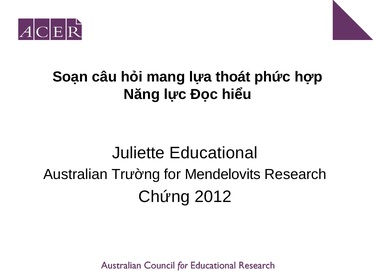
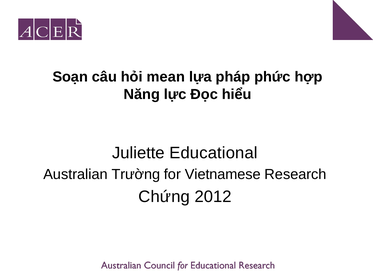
mang: mang -> mean
thoát: thoát -> pháp
Mendelovits: Mendelovits -> Vietnamese
